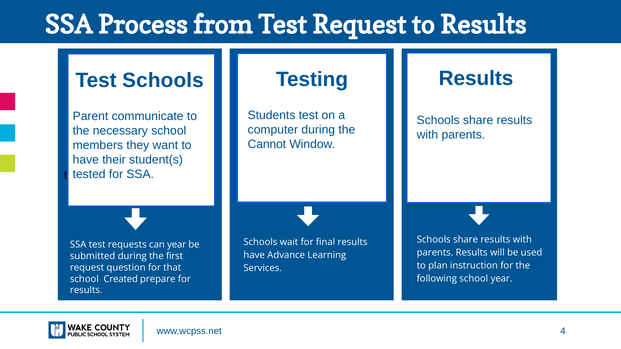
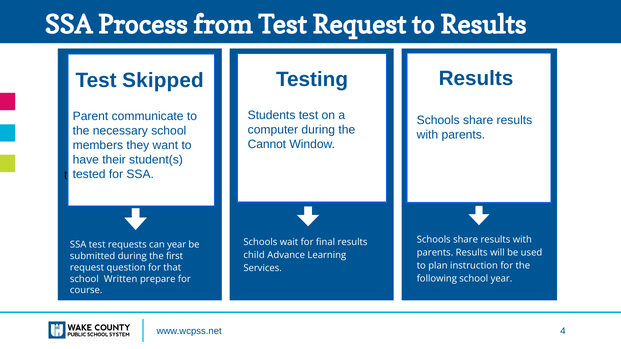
Test Schools: Schools -> Skipped
have at (254, 255): have -> child
Created: Created -> Written
results at (86, 291): results -> course
